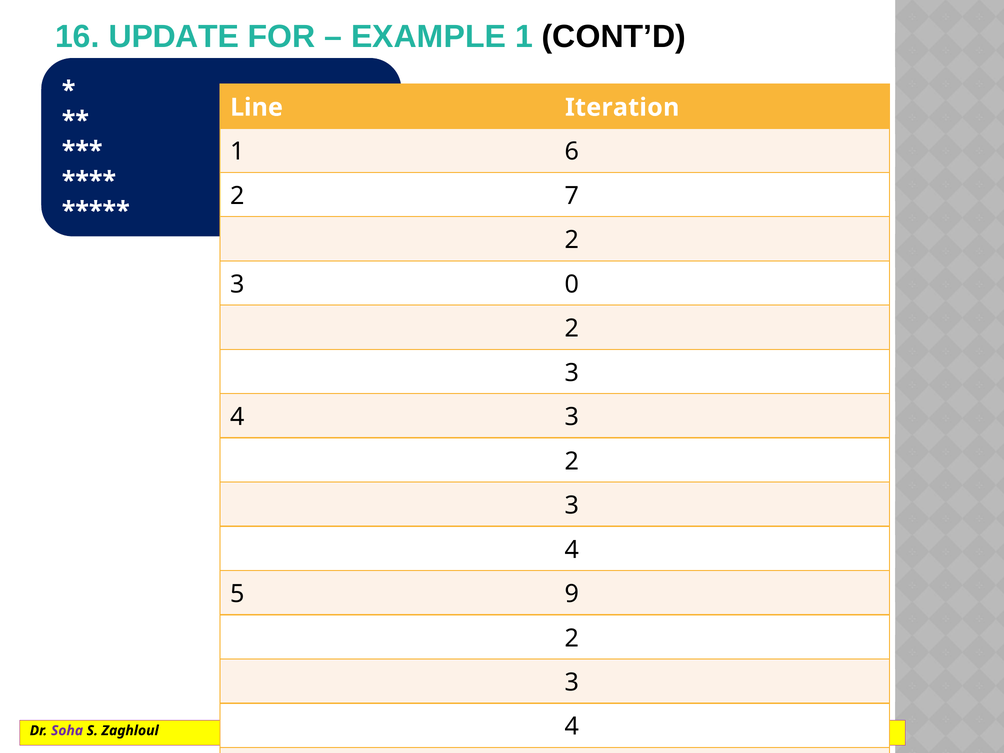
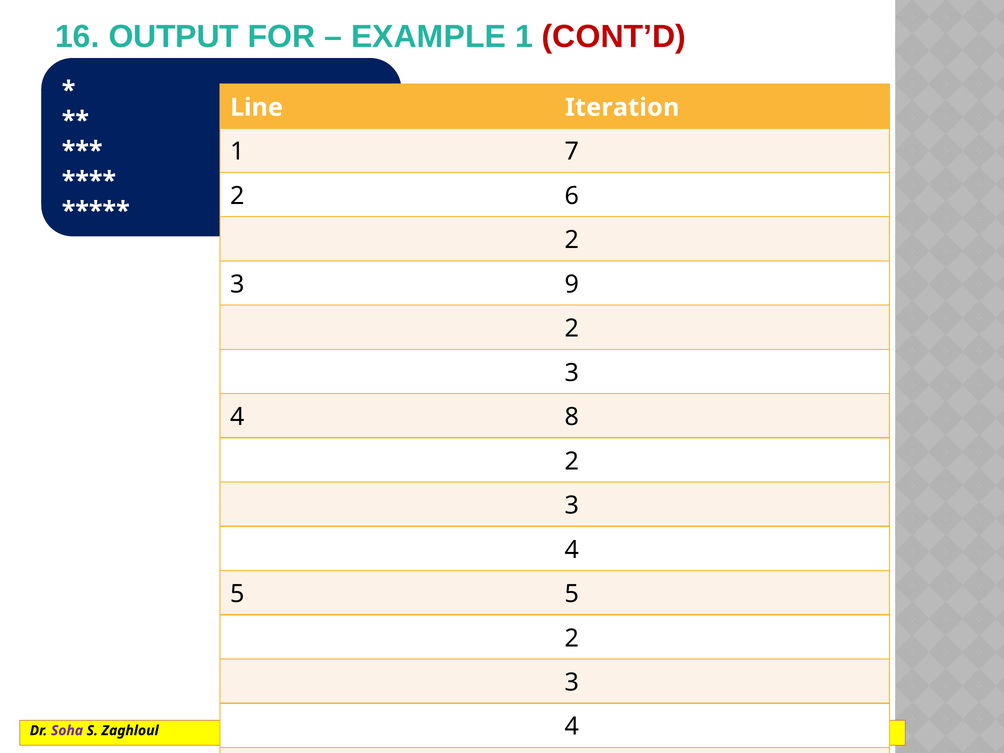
UPDATE: UPDATE -> OUTPUT
CONT’D colour: black -> red
6: 6 -> 7
7: 7 -> 6
0: 0 -> 9
4 3: 3 -> 8
5 9: 9 -> 5
